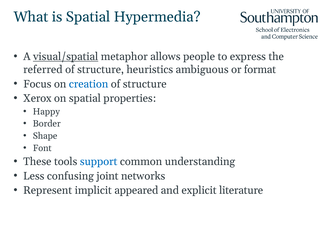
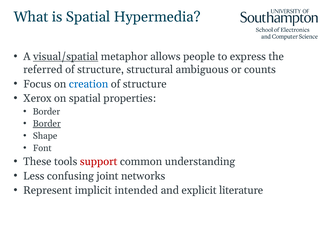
heuristics: heuristics -> structural
format: format -> counts
Happy at (46, 112): Happy -> Border
Border at (47, 124) underline: none -> present
support colour: blue -> red
appeared: appeared -> intended
